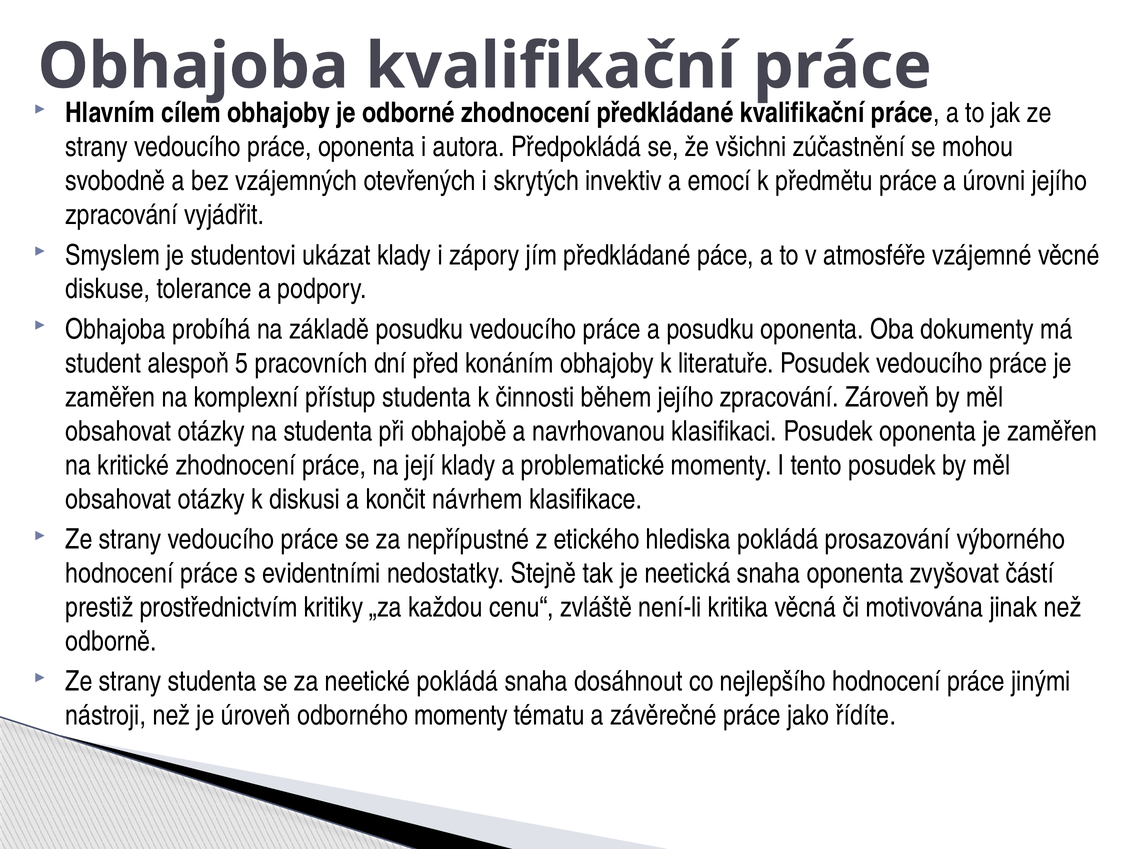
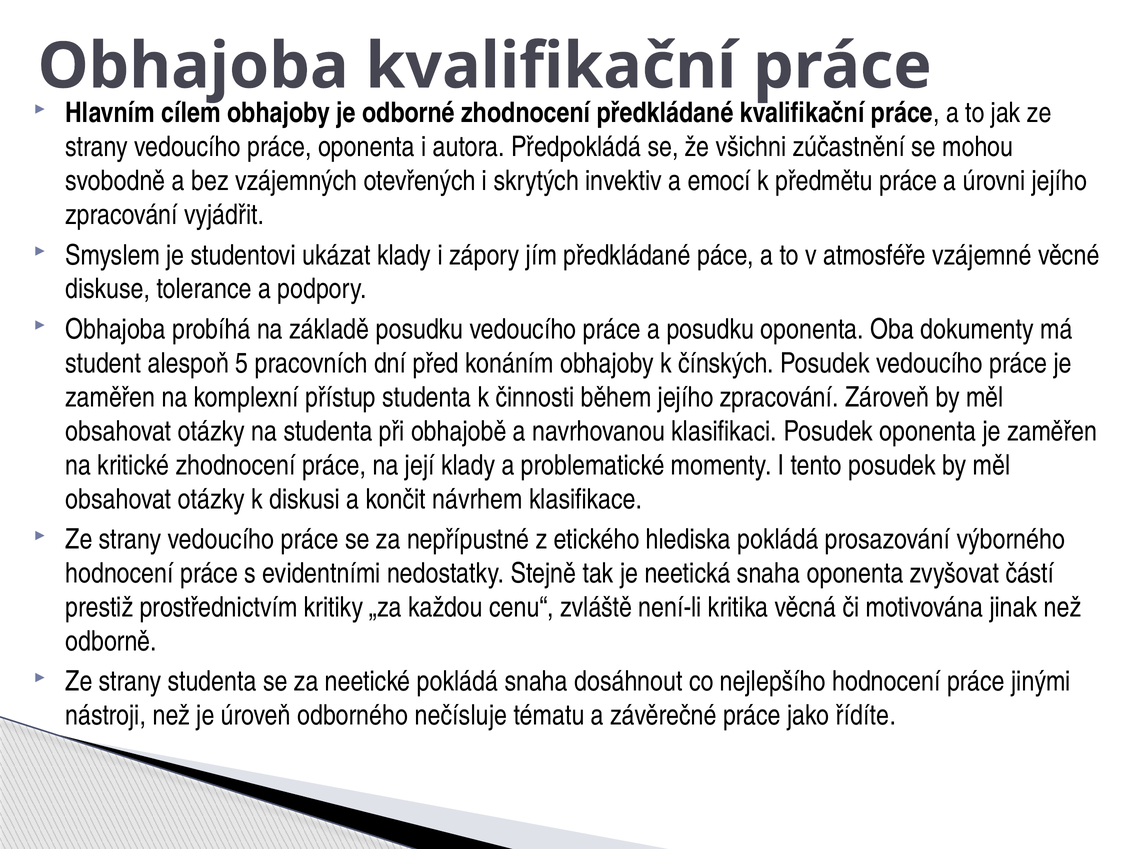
literatuře: literatuře -> čínských
odborného momenty: momenty -> nečísluje
